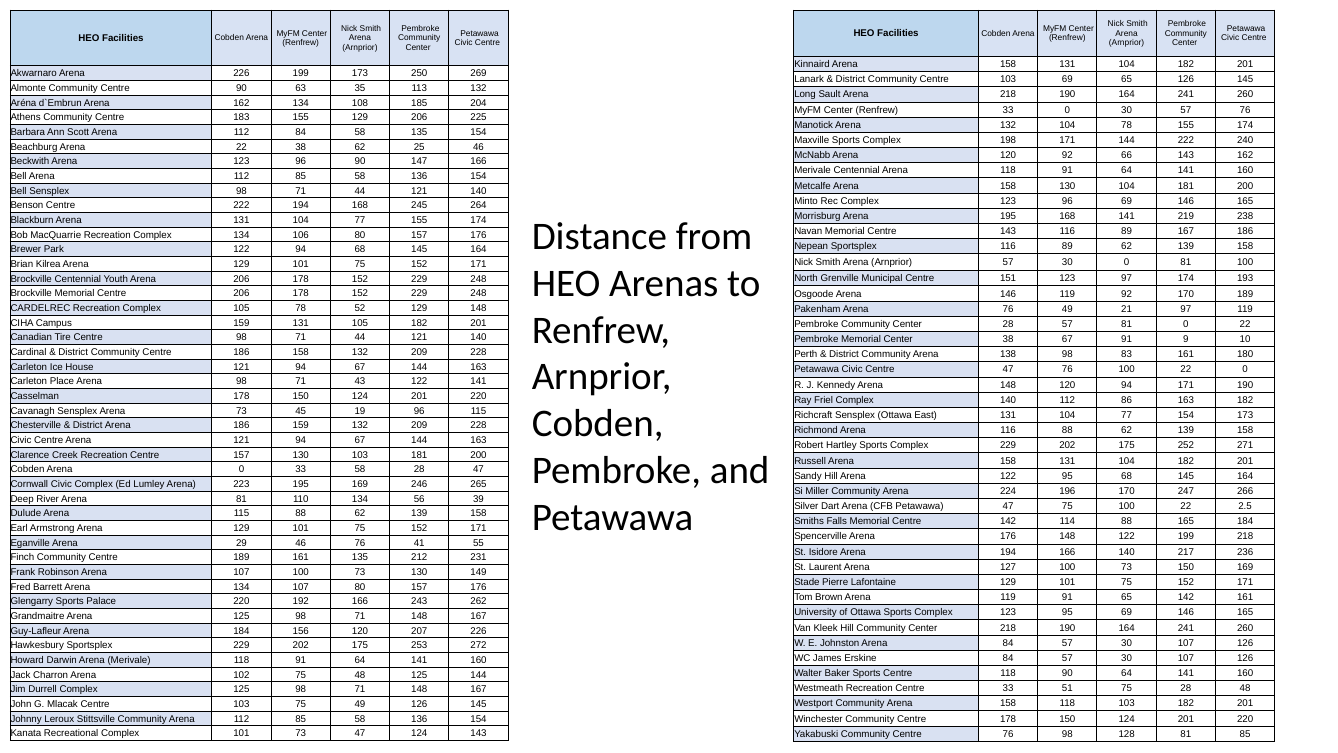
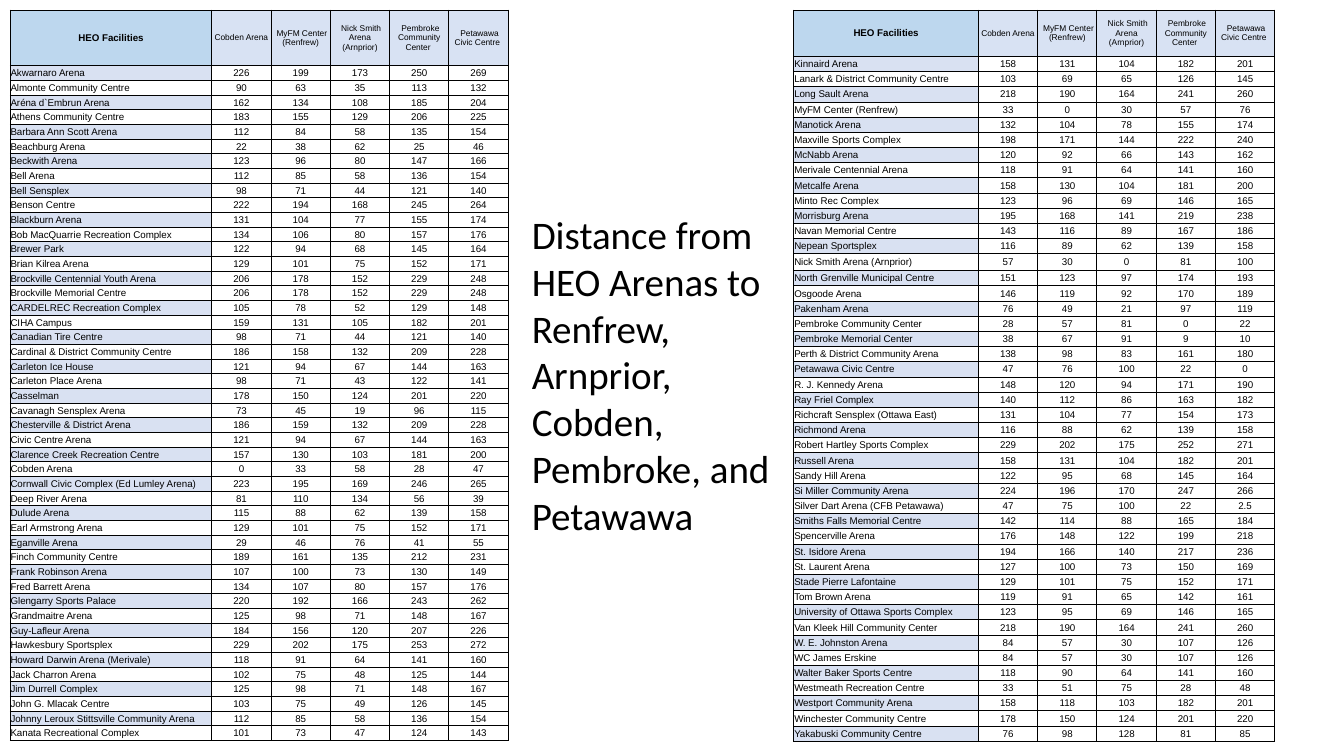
96 90: 90 -> 80
